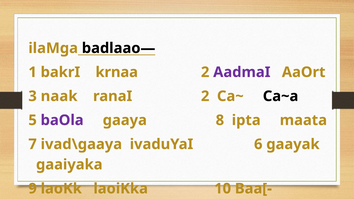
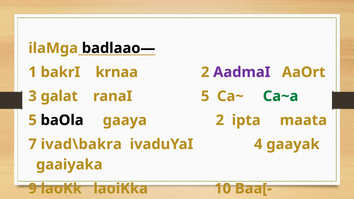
naak: naak -> galat
ranaI 2: 2 -> 5
Ca~a colour: black -> green
baOla colour: purple -> black
gaaya 8: 8 -> 2
ivad\gaaya: ivad\gaaya -> ivad\bakra
6: 6 -> 4
